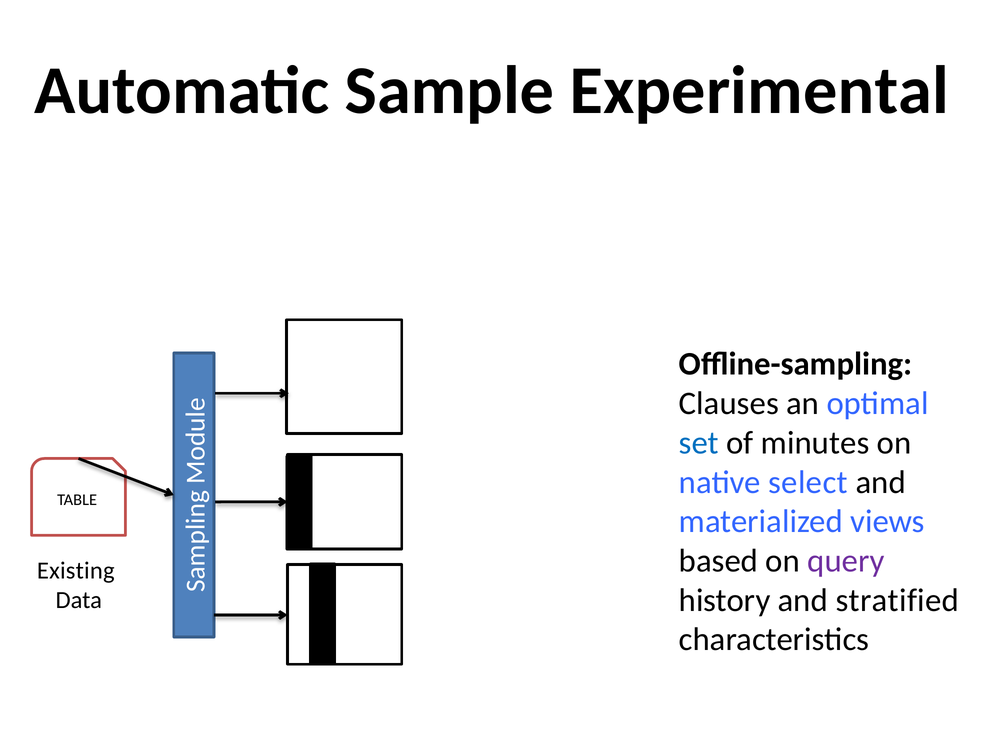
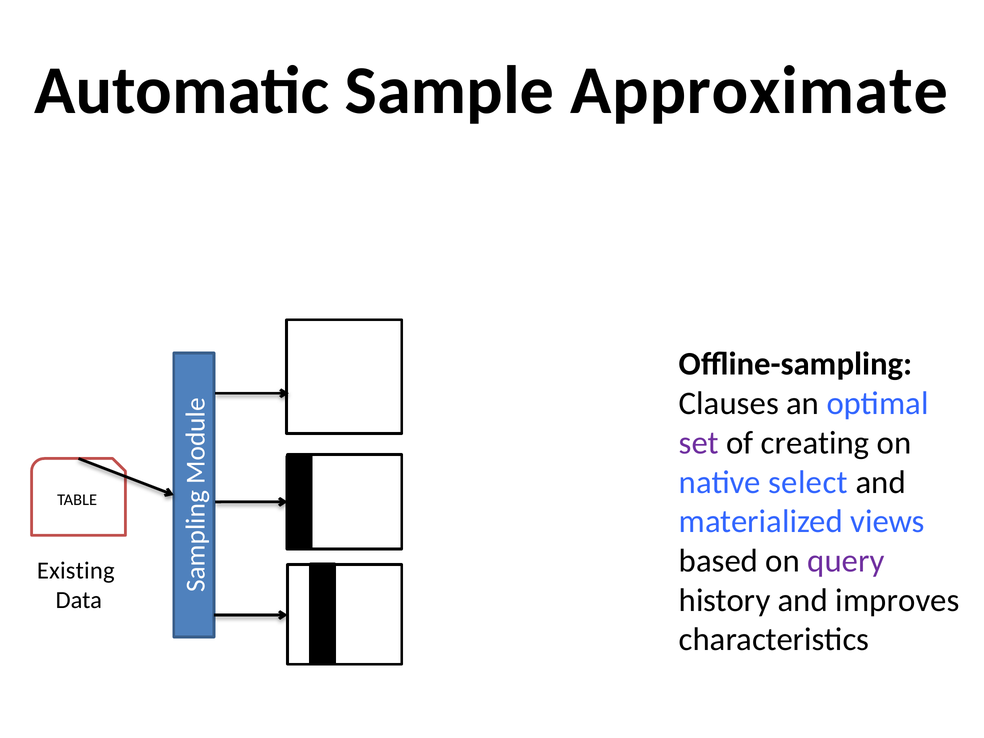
Experimental: Experimental -> Approximate
set colour: blue -> purple
minutes: minutes -> creating
stratified: stratified -> improves
